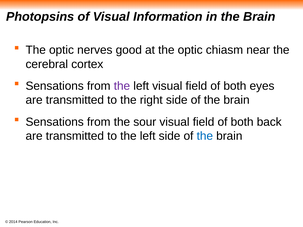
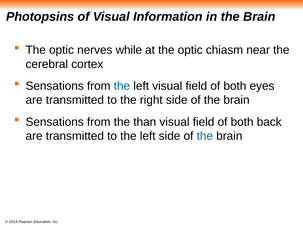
good: good -> while
the at (122, 86) colour: purple -> blue
sour: sour -> than
